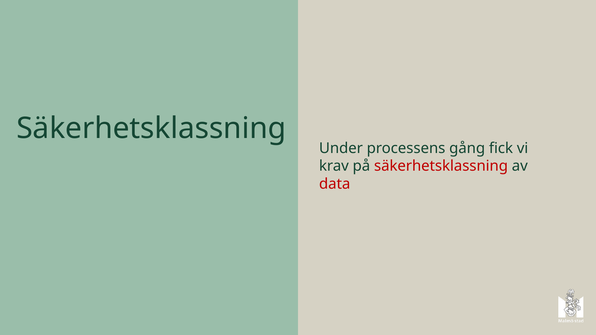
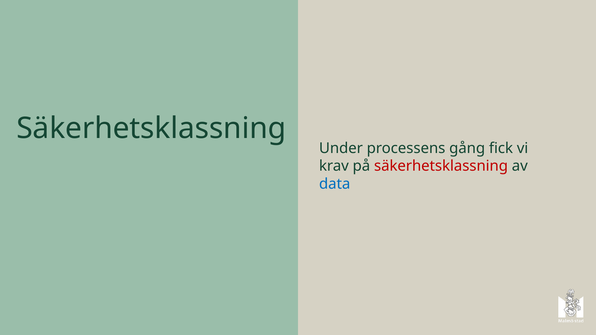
data colour: red -> blue
